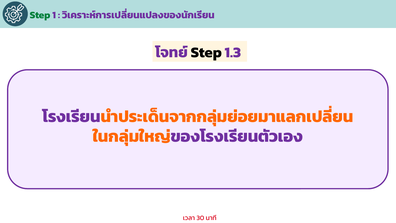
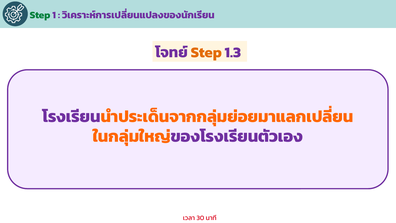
Step at (206, 52) colour: black -> orange
